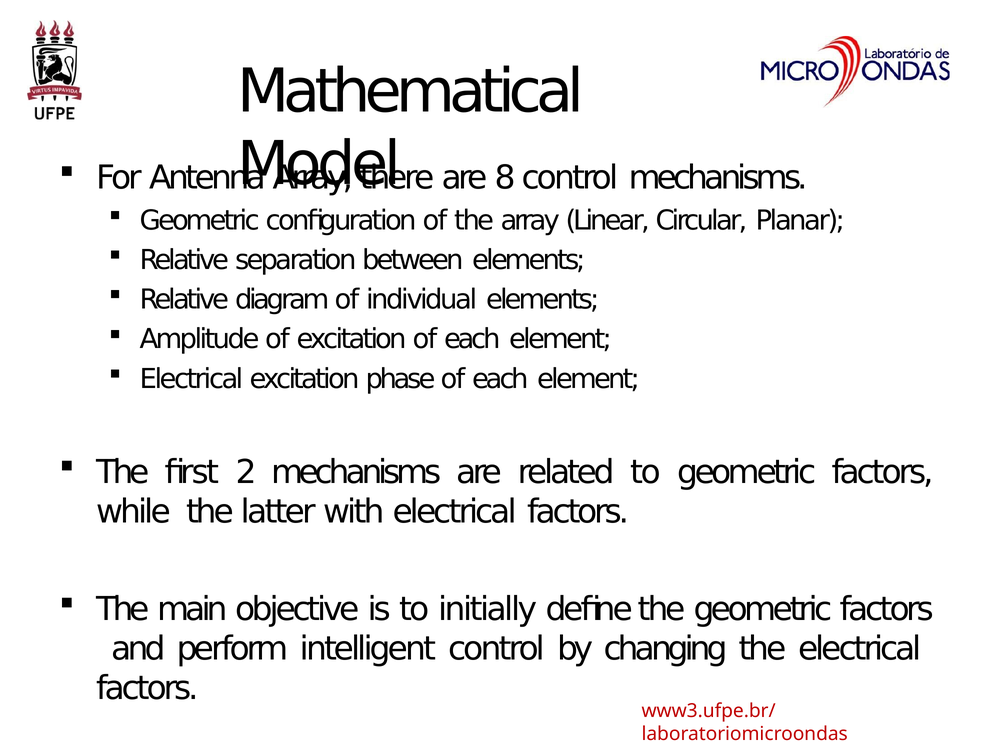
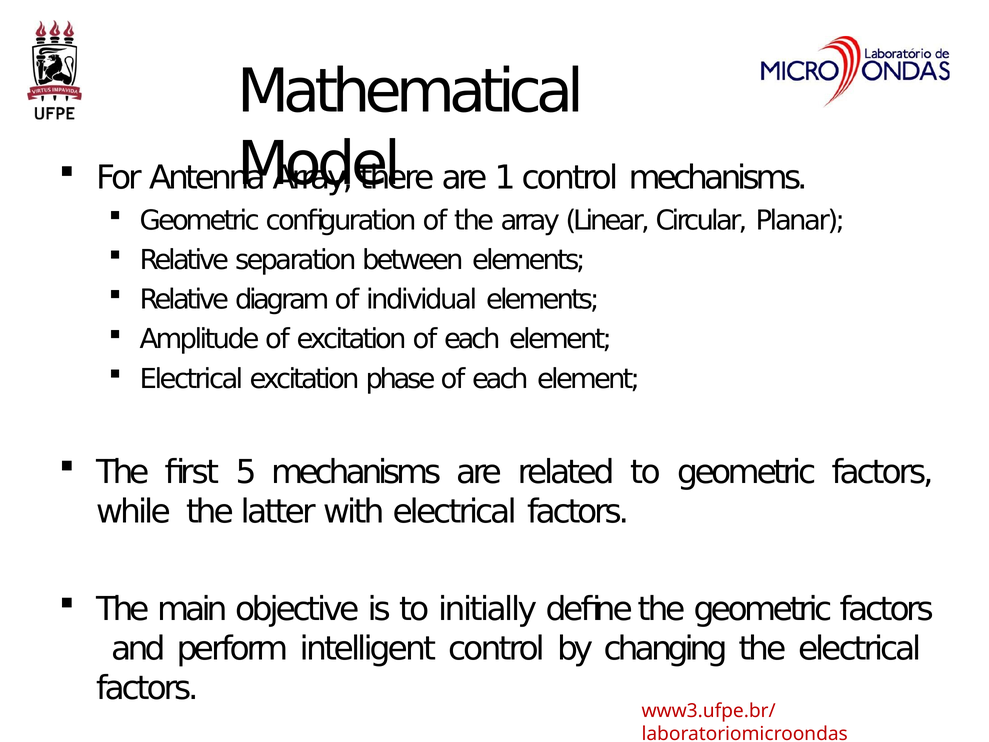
8: 8 -> 1
2: 2 -> 5
